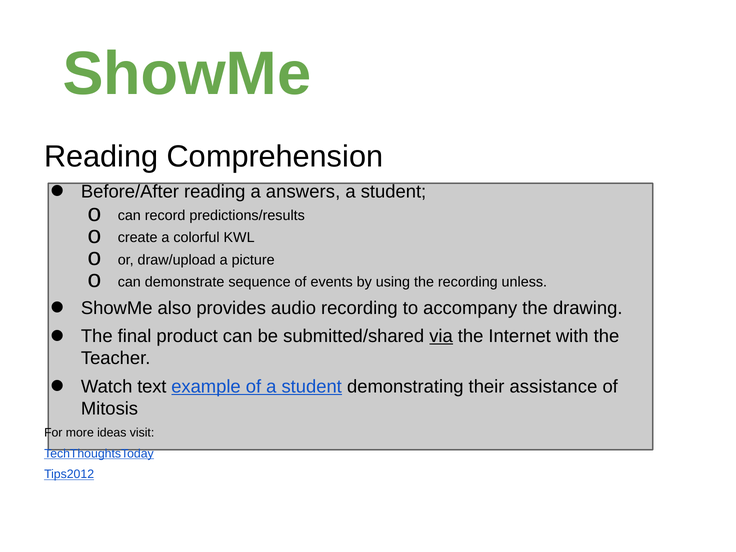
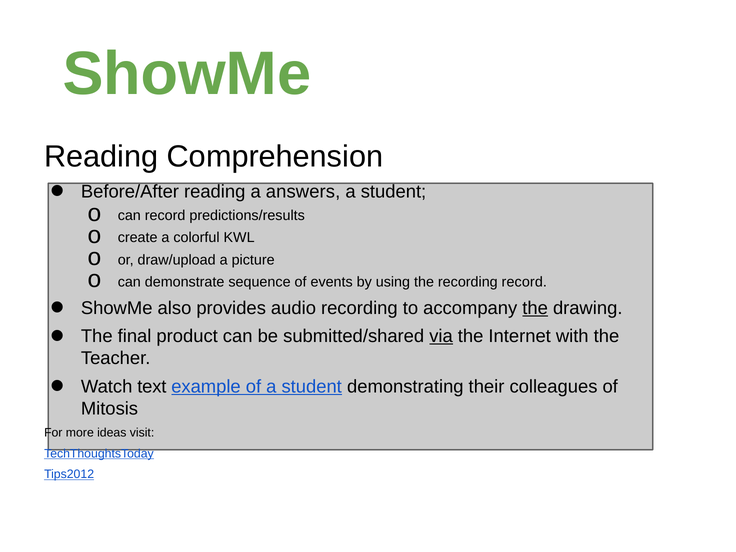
recording unless: unless -> record
the at (535, 308) underline: none -> present
assistance: assistance -> colleagues
